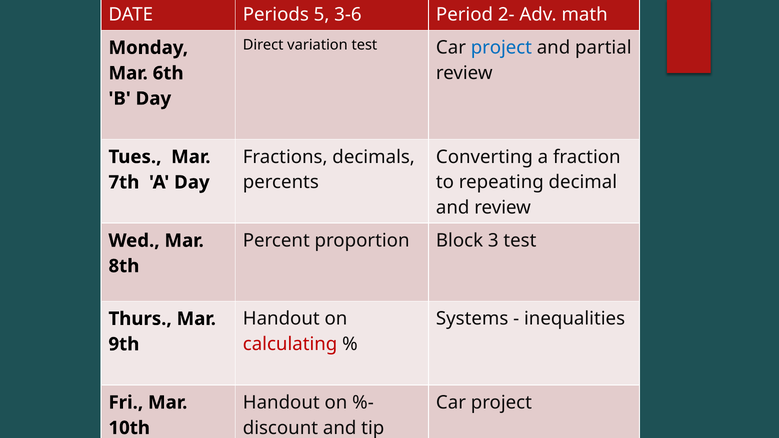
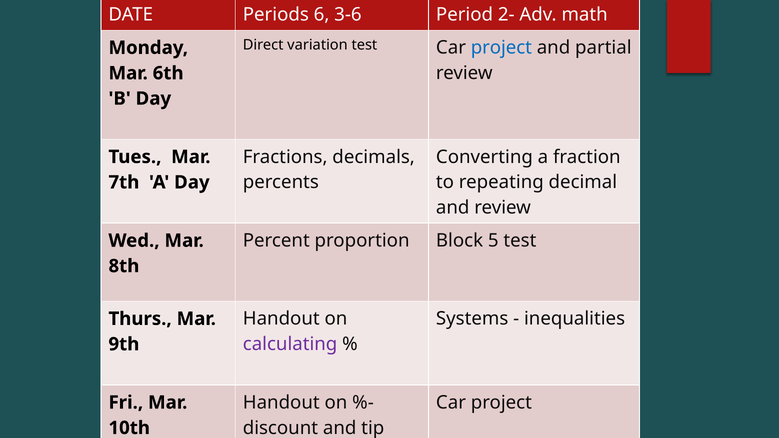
5: 5 -> 6
3: 3 -> 5
calculating colour: red -> purple
